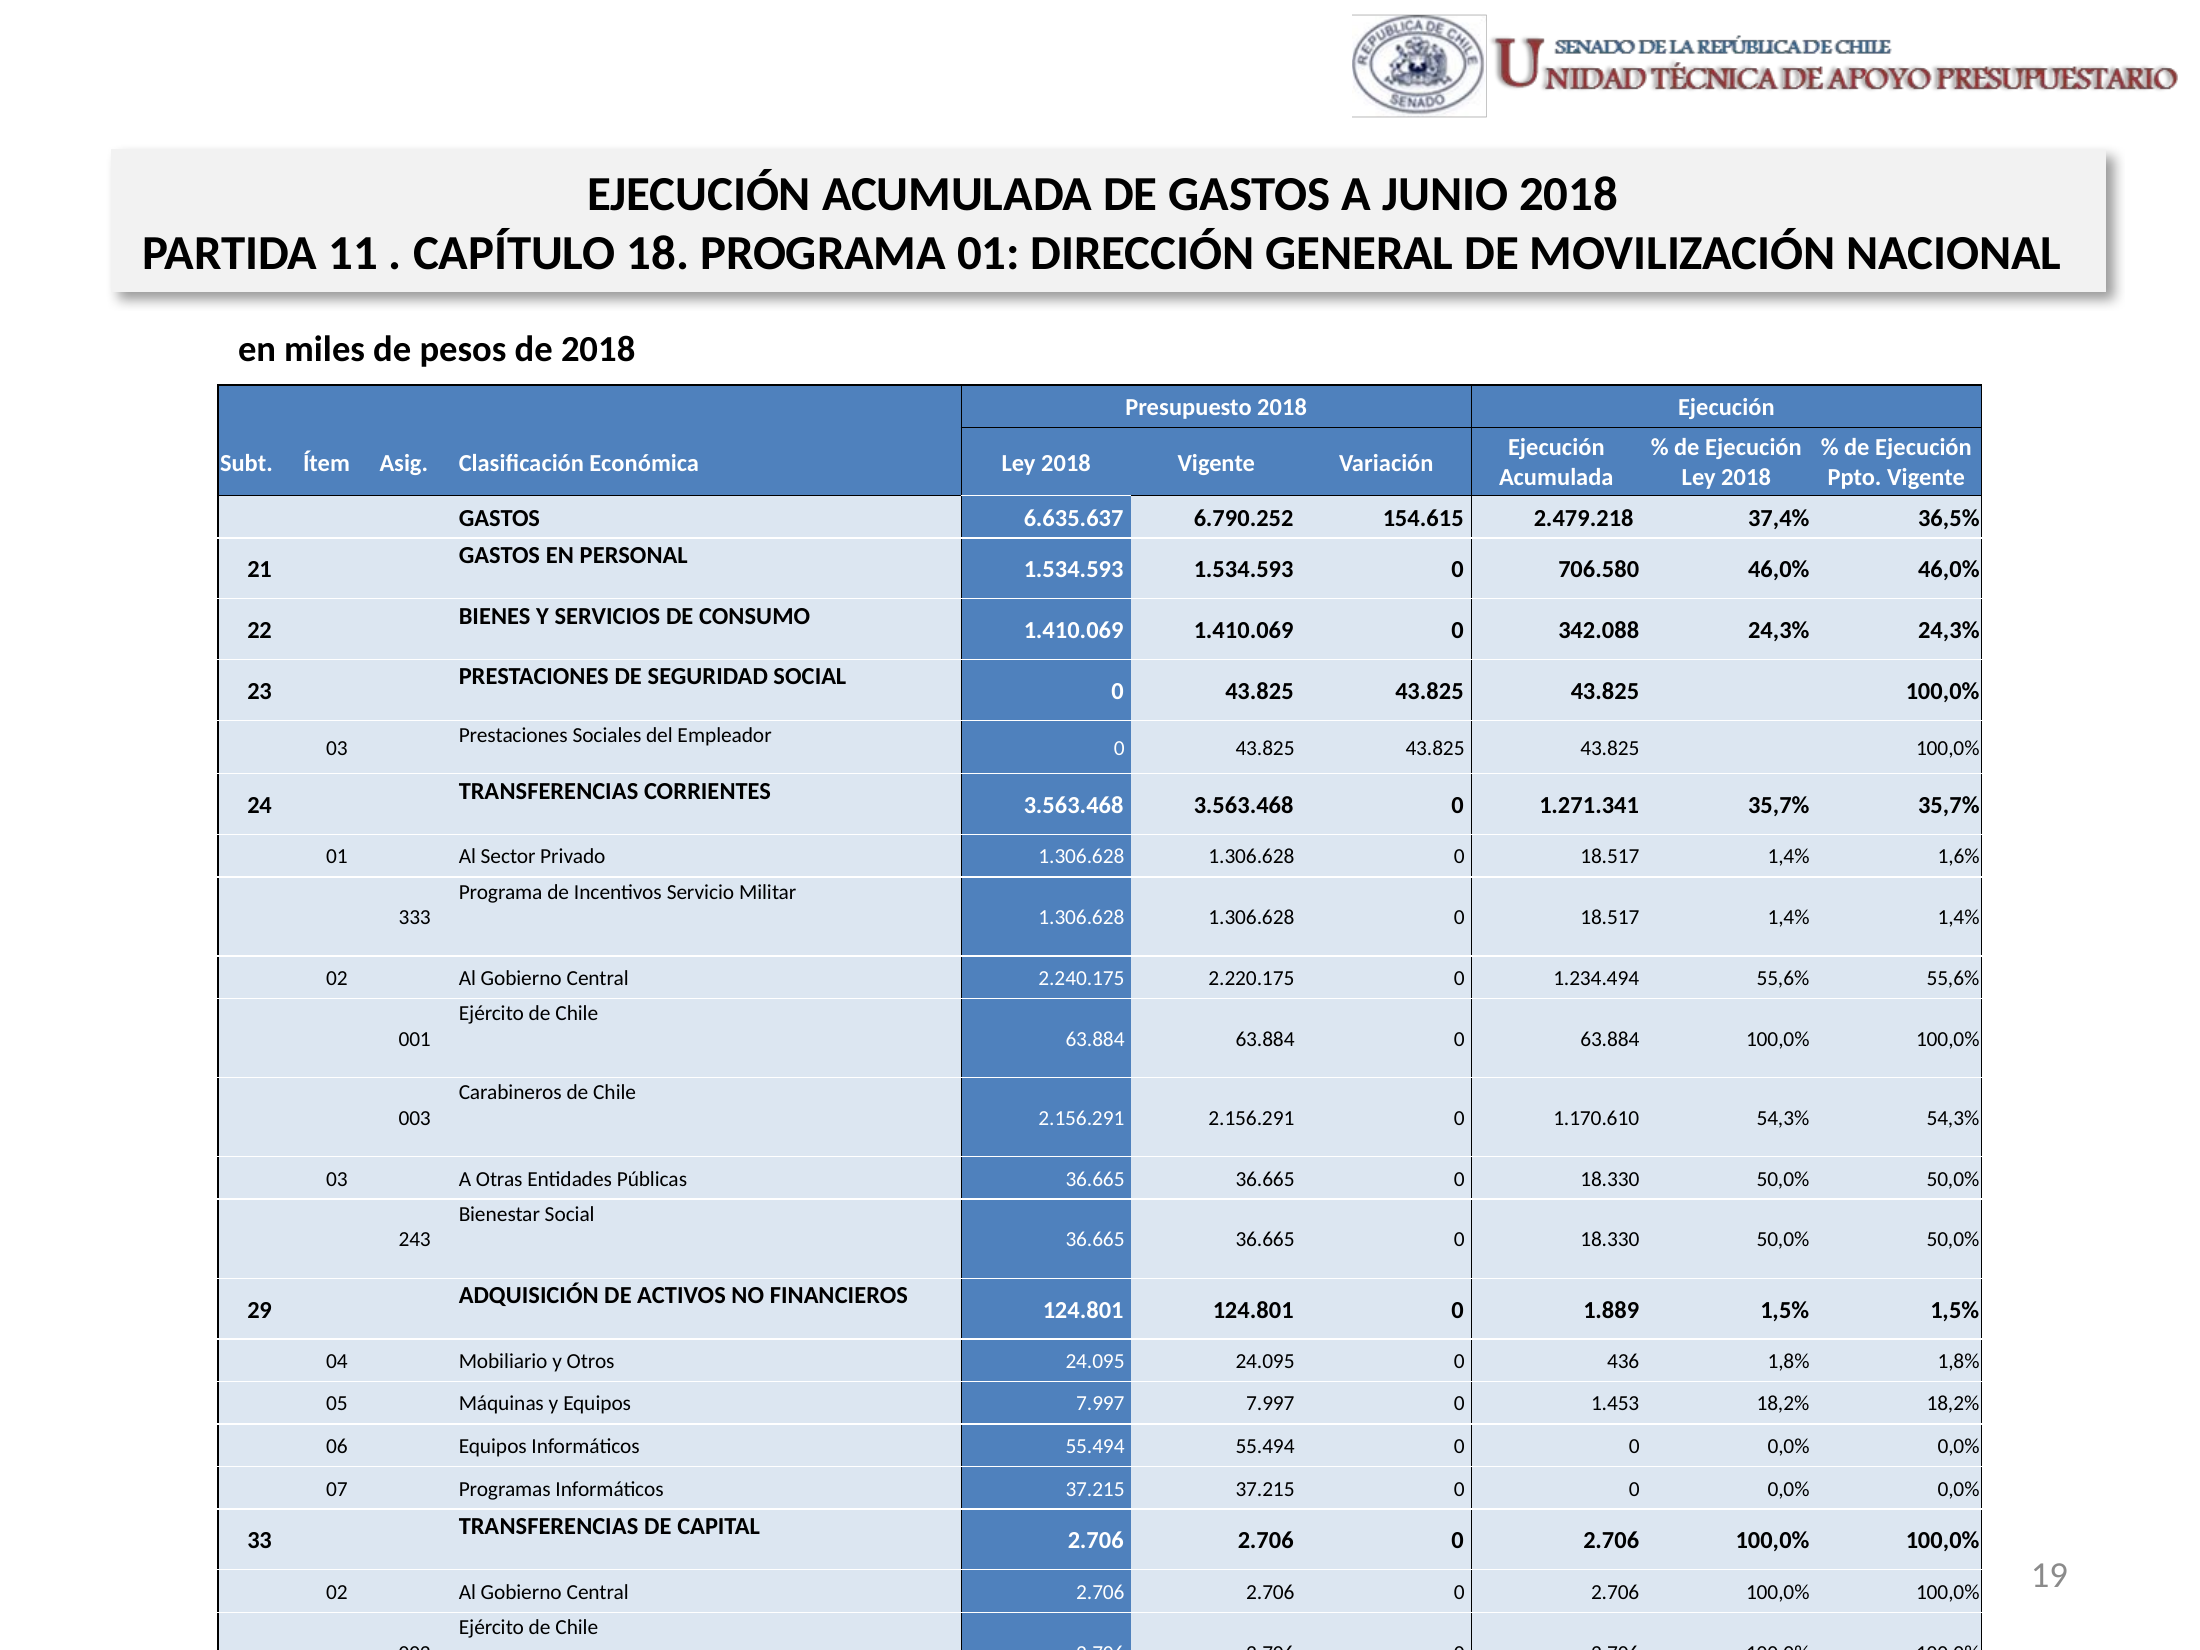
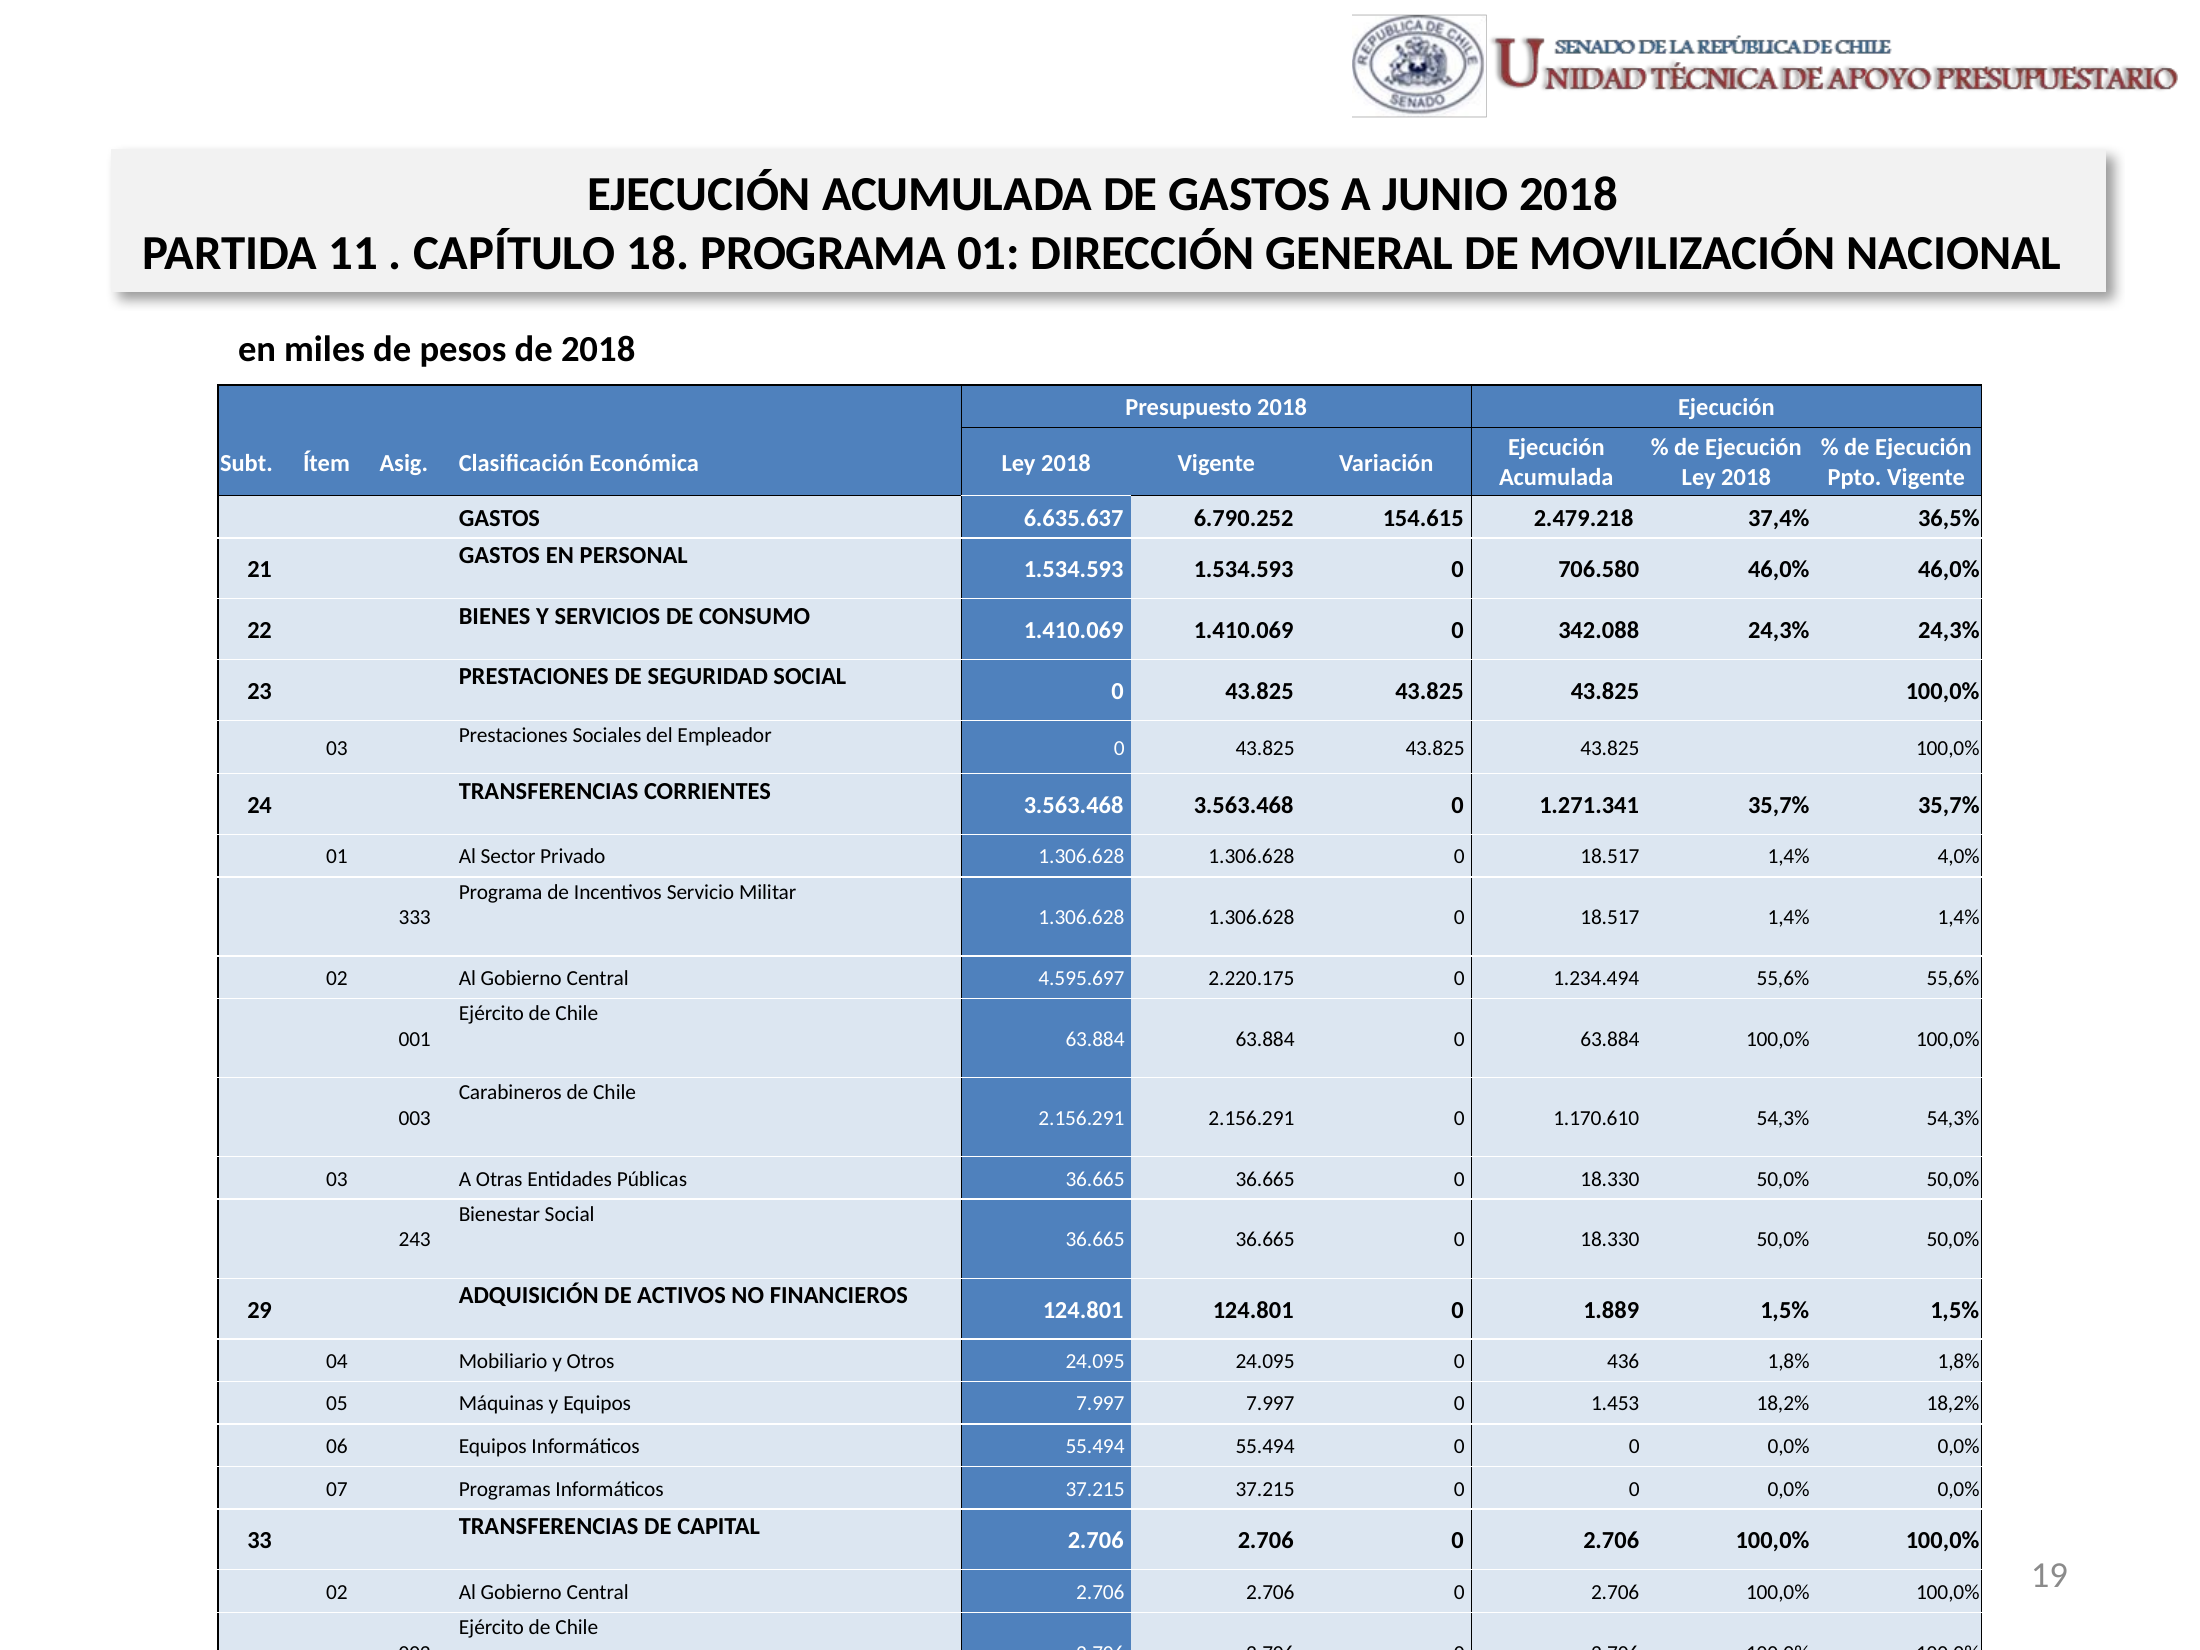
1,6%: 1,6% -> 4,0%
2.240.175: 2.240.175 -> 4.595.697
